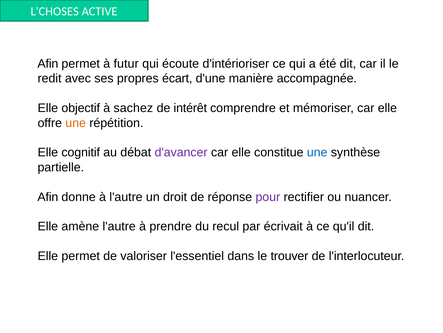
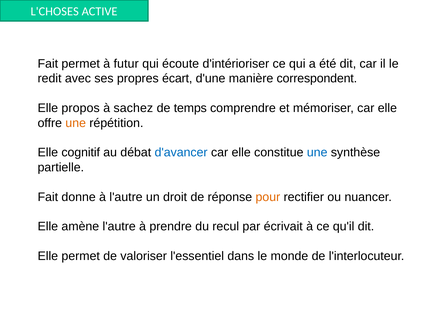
Afin at (48, 64): Afin -> Fait
accompagnée: accompagnée -> correspondent
objectif: objectif -> propos
intérêt: intérêt -> temps
d'avancer colour: purple -> blue
Afin at (48, 197): Afin -> Fait
pour colour: purple -> orange
trouver: trouver -> monde
